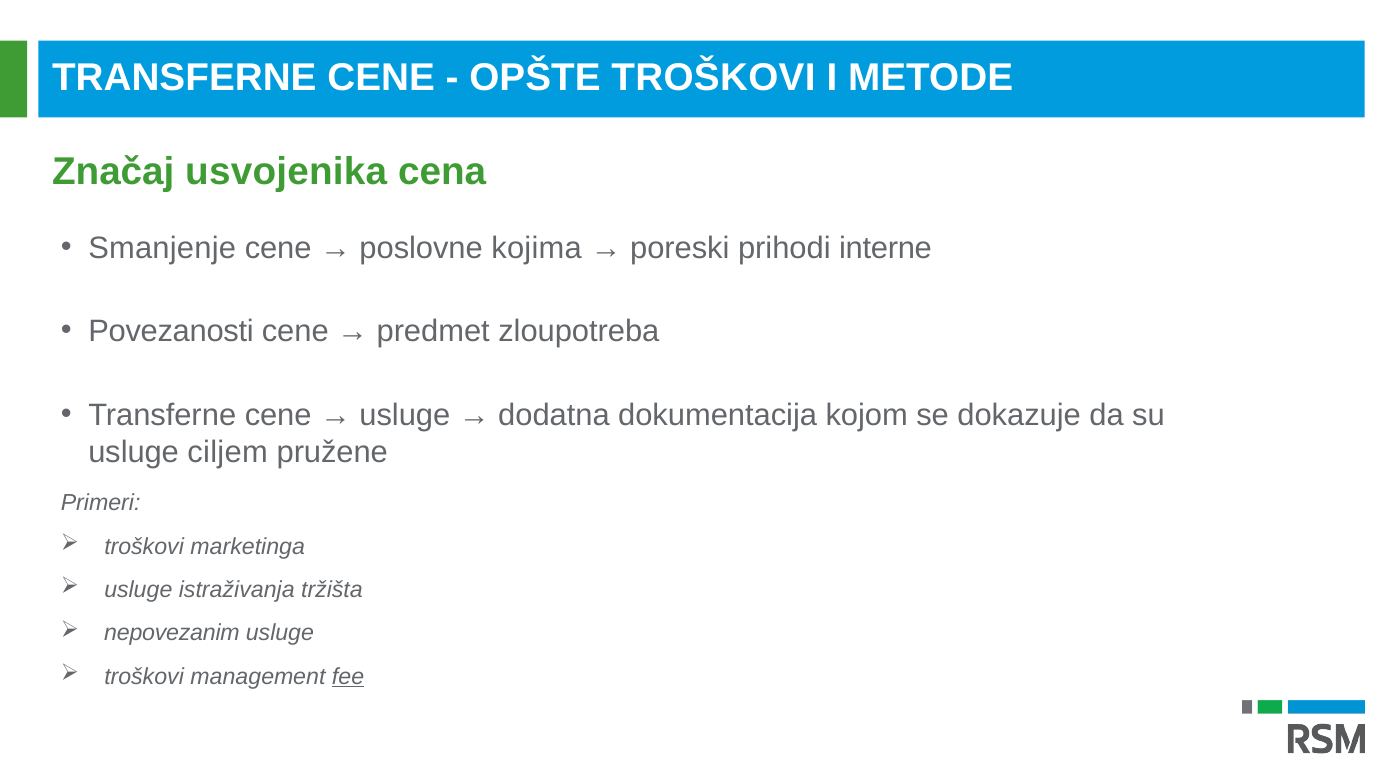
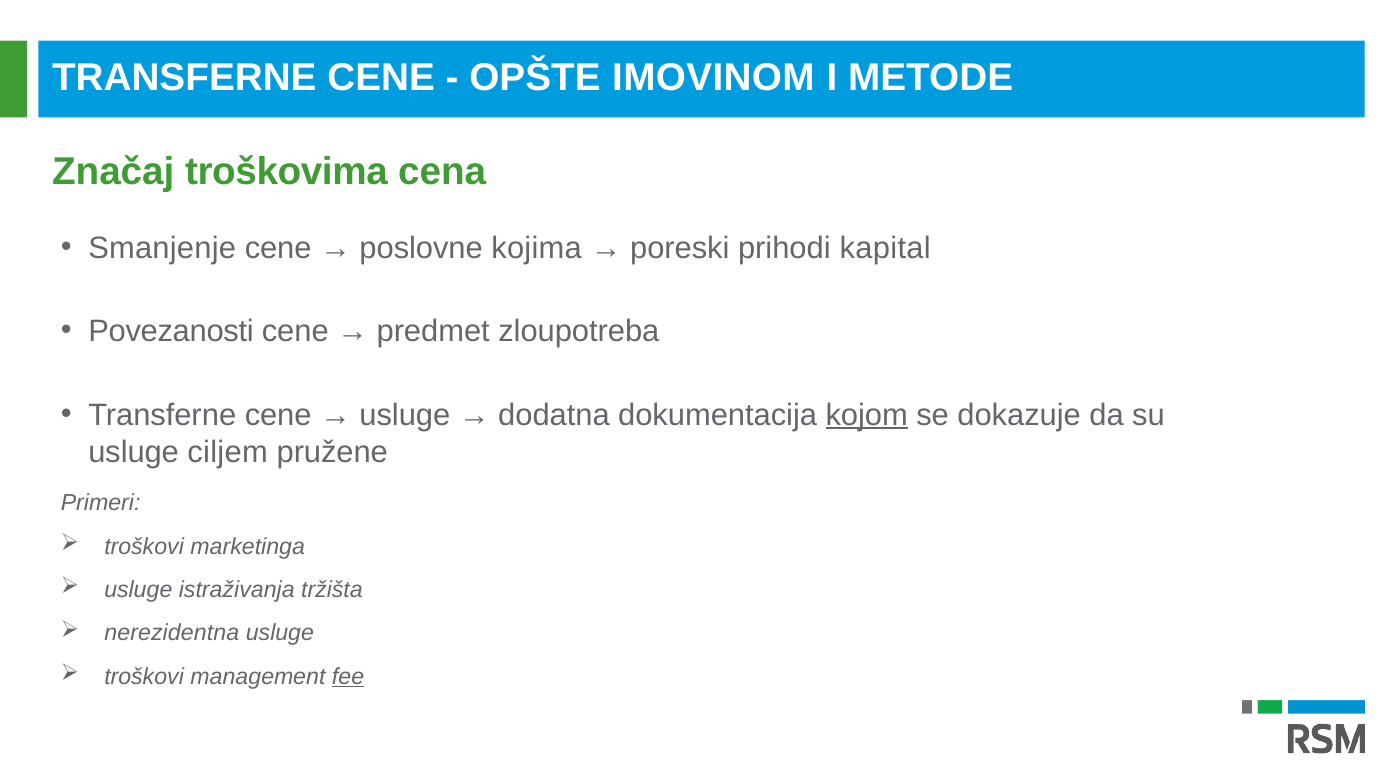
OPŠTE TROŠKOVI: TROŠKOVI -> IMOVINOM
usvojenika: usvojenika -> troškovima
interne: interne -> kapital
kojom underline: none -> present
nepovezanim: nepovezanim -> nerezidentna
